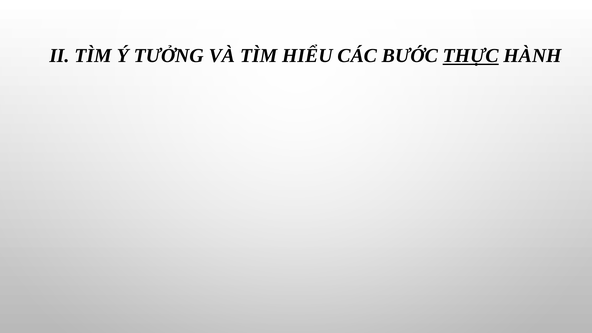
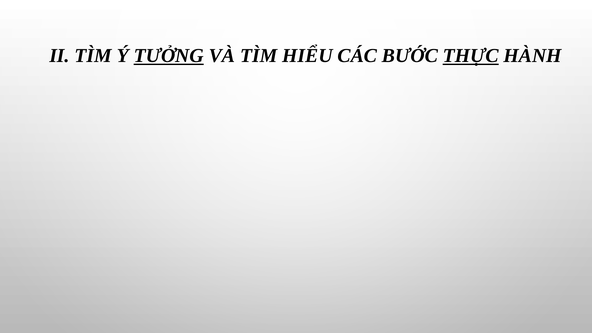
TƯỞNG underline: none -> present
